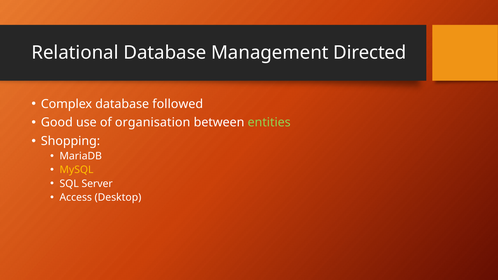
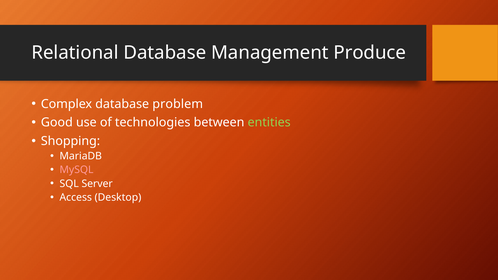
Directed: Directed -> Produce
followed: followed -> problem
organisation: organisation -> technologies
MySQL colour: yellow -> pink
